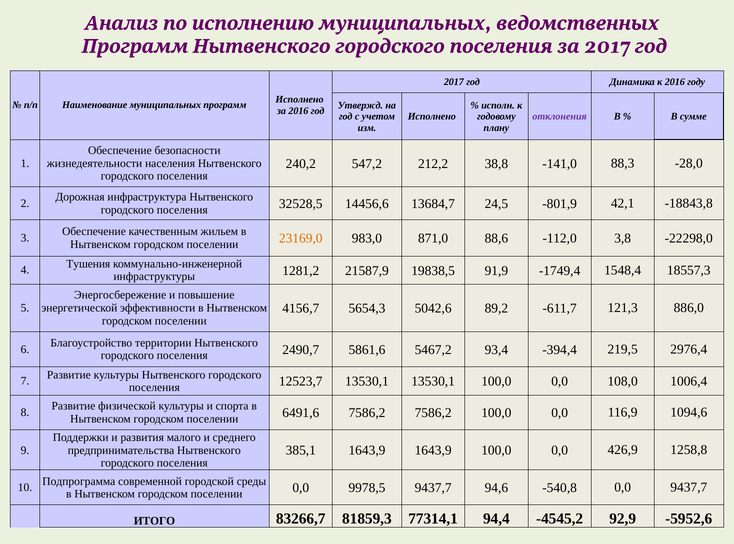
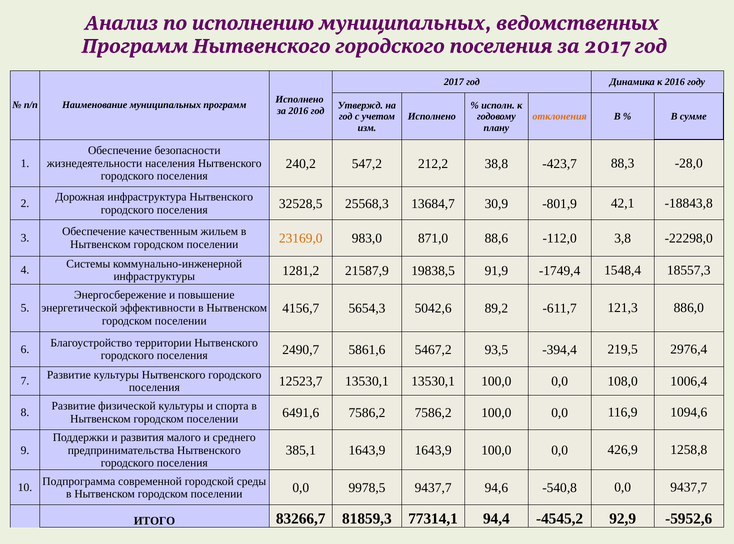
отклонения colour: purple -> orange
-141,0: -141,0 -> -423,7
14456,6: 14456,6 -> 25568,3
24,5: 24,5 -> 30,9
Тушения: Тушения -> Системы
93,4: 93,4 -> 93,5
